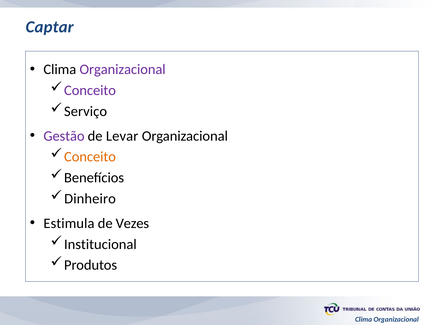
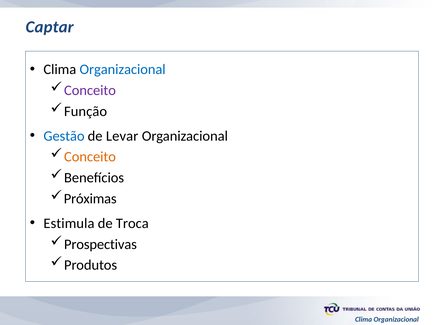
Organizacional at (123, 70) colour: purple -> blue
Serviço: Serviço -> Função
Gestão colour: purple -> blue
Dinheiro: Dinheiro -> Próximas
Vezes: Vezes -> Troca
Institucional: Institucional -> Prospectivas
